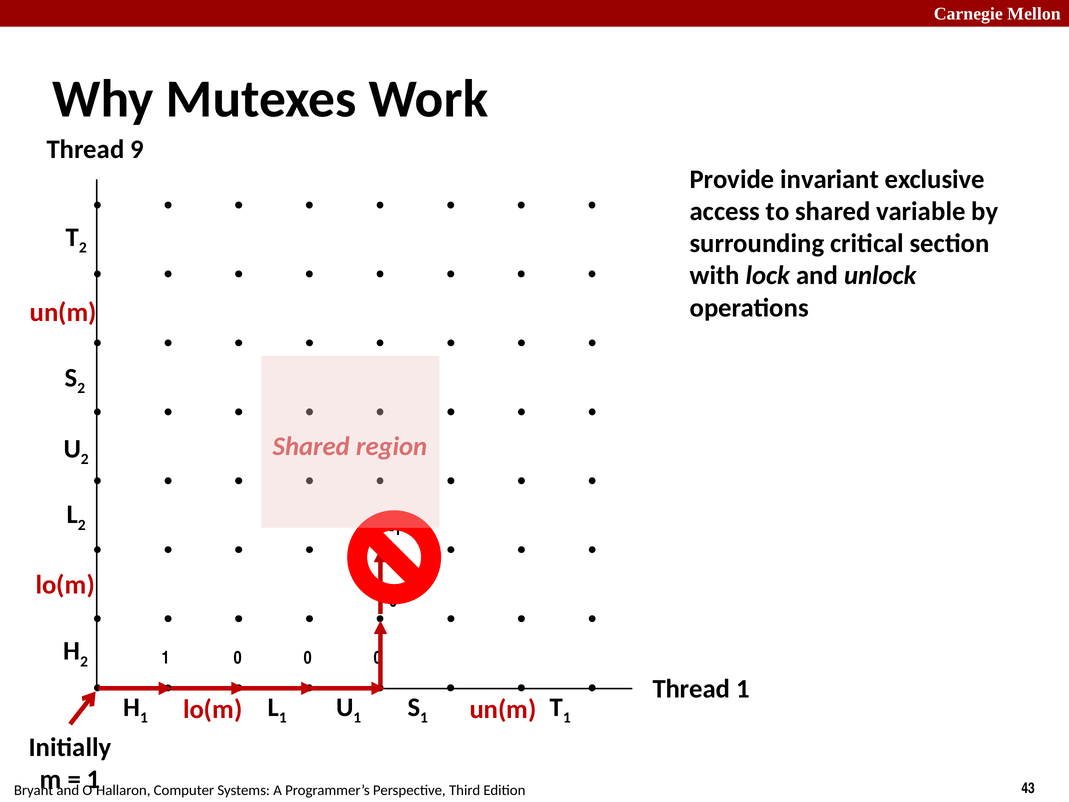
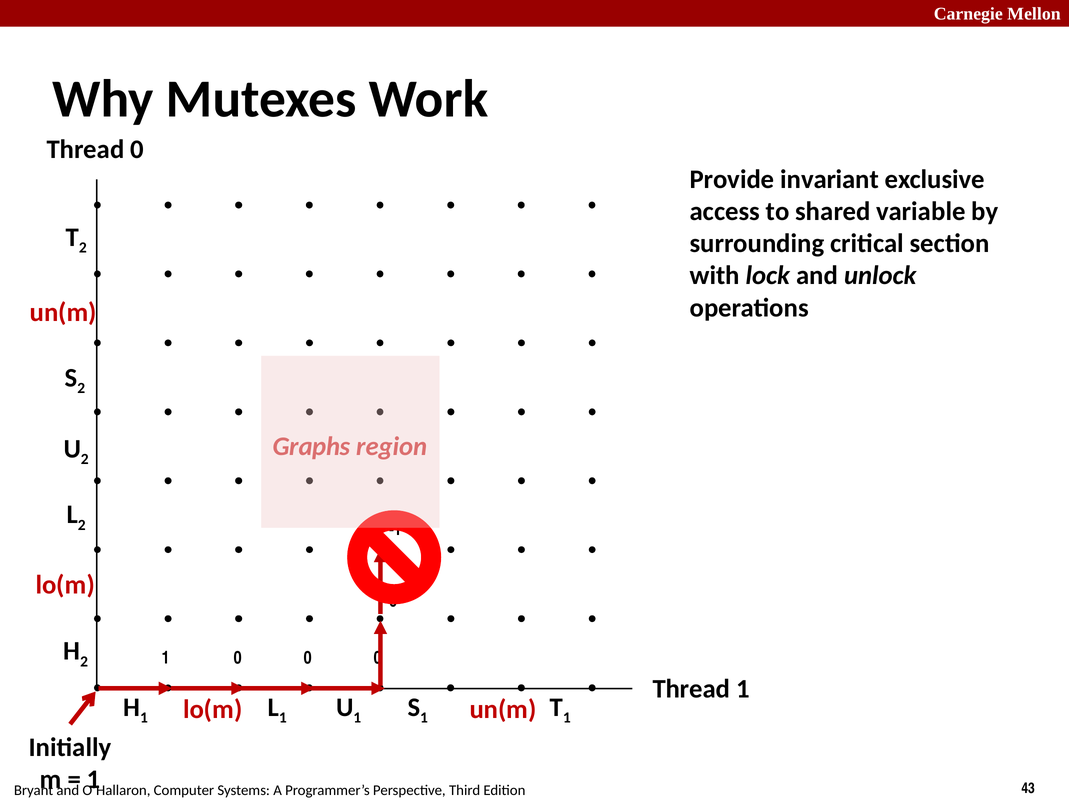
Thread 9: 9 -> 0
Shared at (311, 446): Shared -> Graphs
